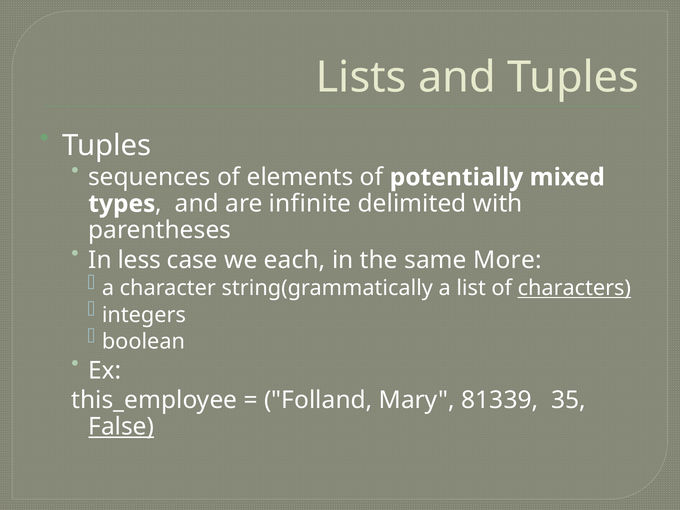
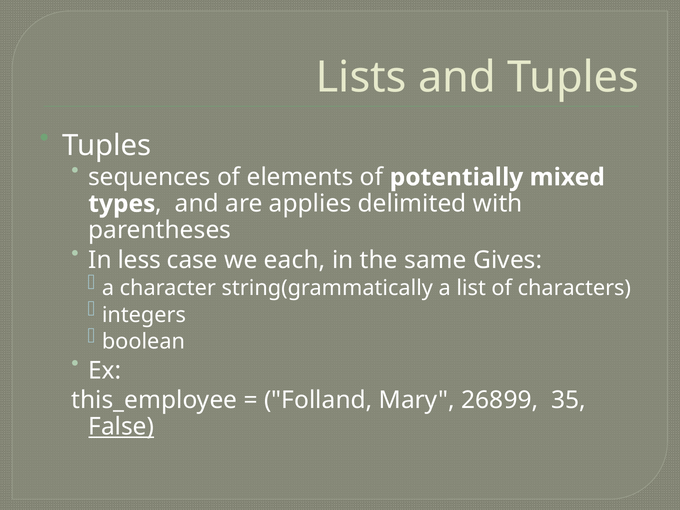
infinite: infinite -> applies
More: More -> Gives
characters underline: present -> none
81339: 81339 -> 26899
